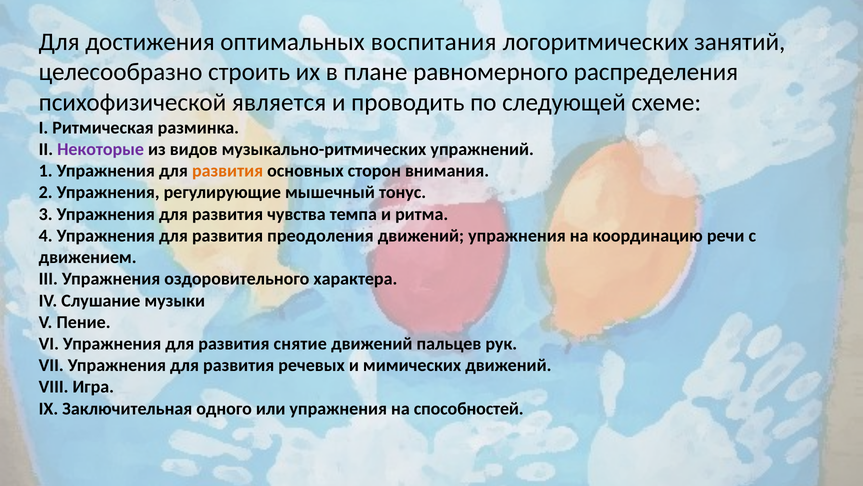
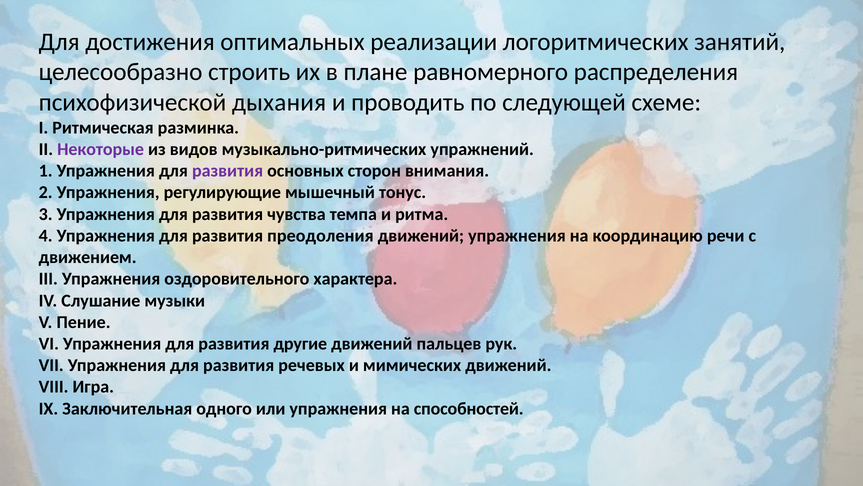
воспитания: воспитания -> реализации
является: является -> дыхания
развития at (228, 171) colour: orange -> purple
снятие: снятие -> другие
